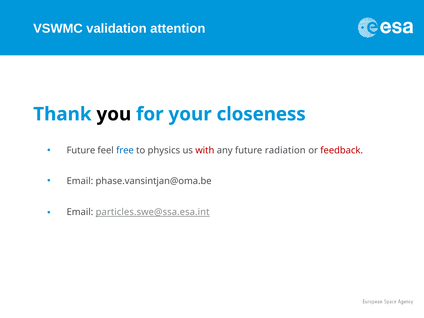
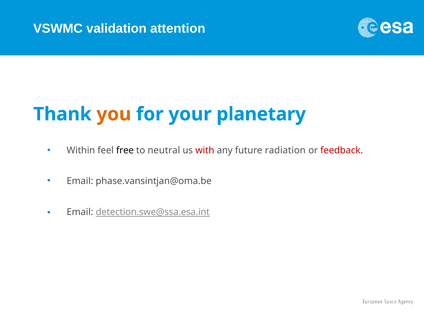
you colour: black -> orange
closeness: closeness -> planetary
Future at (81, 150): Future -> Within
free colour: blue -> black
physics: physics -> neutral
particles.swe@ssa.esa.int: particles.swe@ssa.esa.int -> detection.swe@ssa.esa.int
